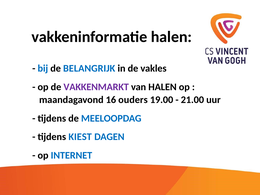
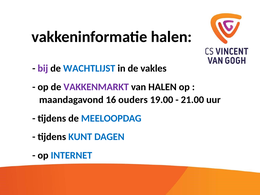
bij colour: blue -> purple
BELANGRIJK: BELANGRIJK -> WACHTLIJST
KIEST: KIEST -> KUNT
